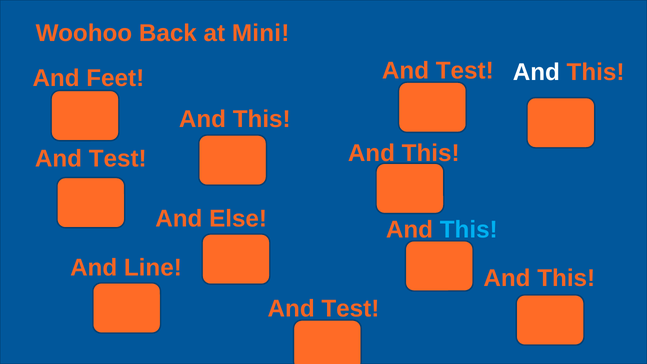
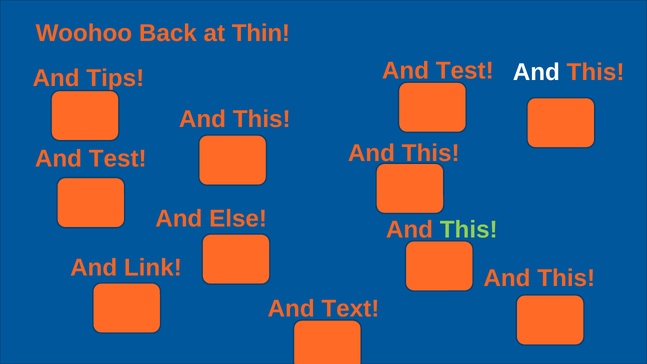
Mini: Mini -> Thin
Feet: Feet -> Tips
This at (469, 230) colour: light blue -> light green
Line: Line -> Link
Test at (350, 309): Test -> Text
